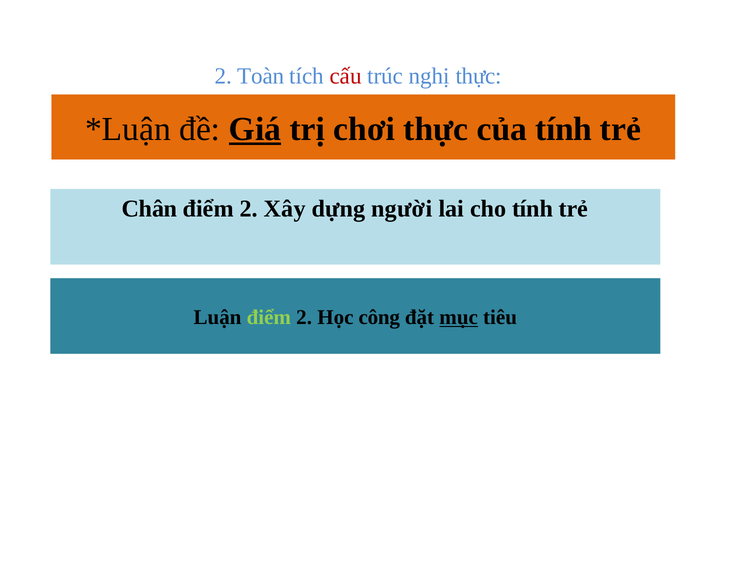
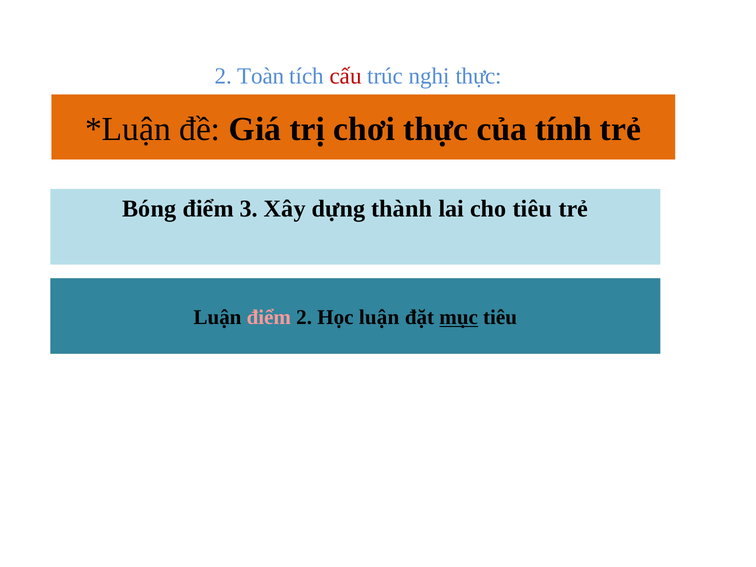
Giá underline: present -> none
Chân: Chân -> Bóng
2 at (249, 209): 2 -> 3
người: người -> thành
cho tính: tính -> tiêu
điểm at (269, 318) colour: light green -> pink
Học công: công -> luận
